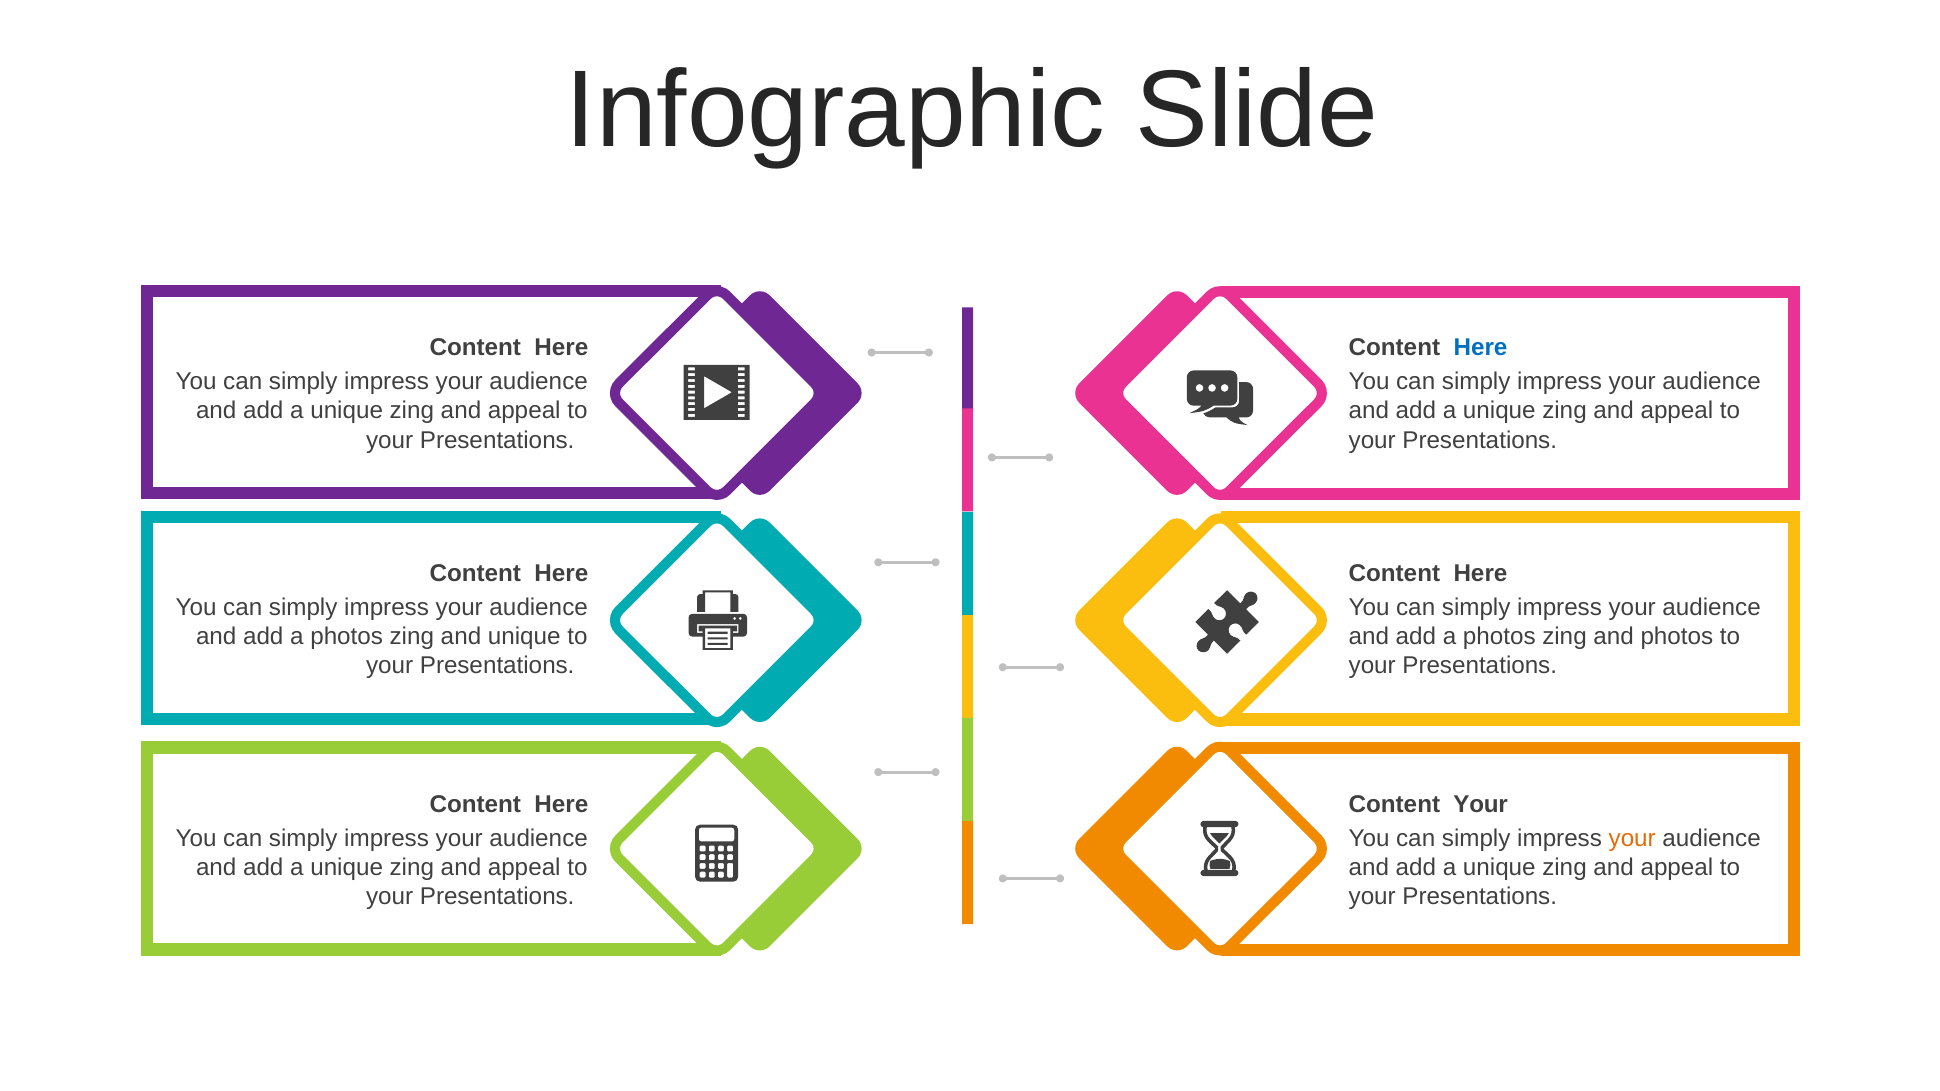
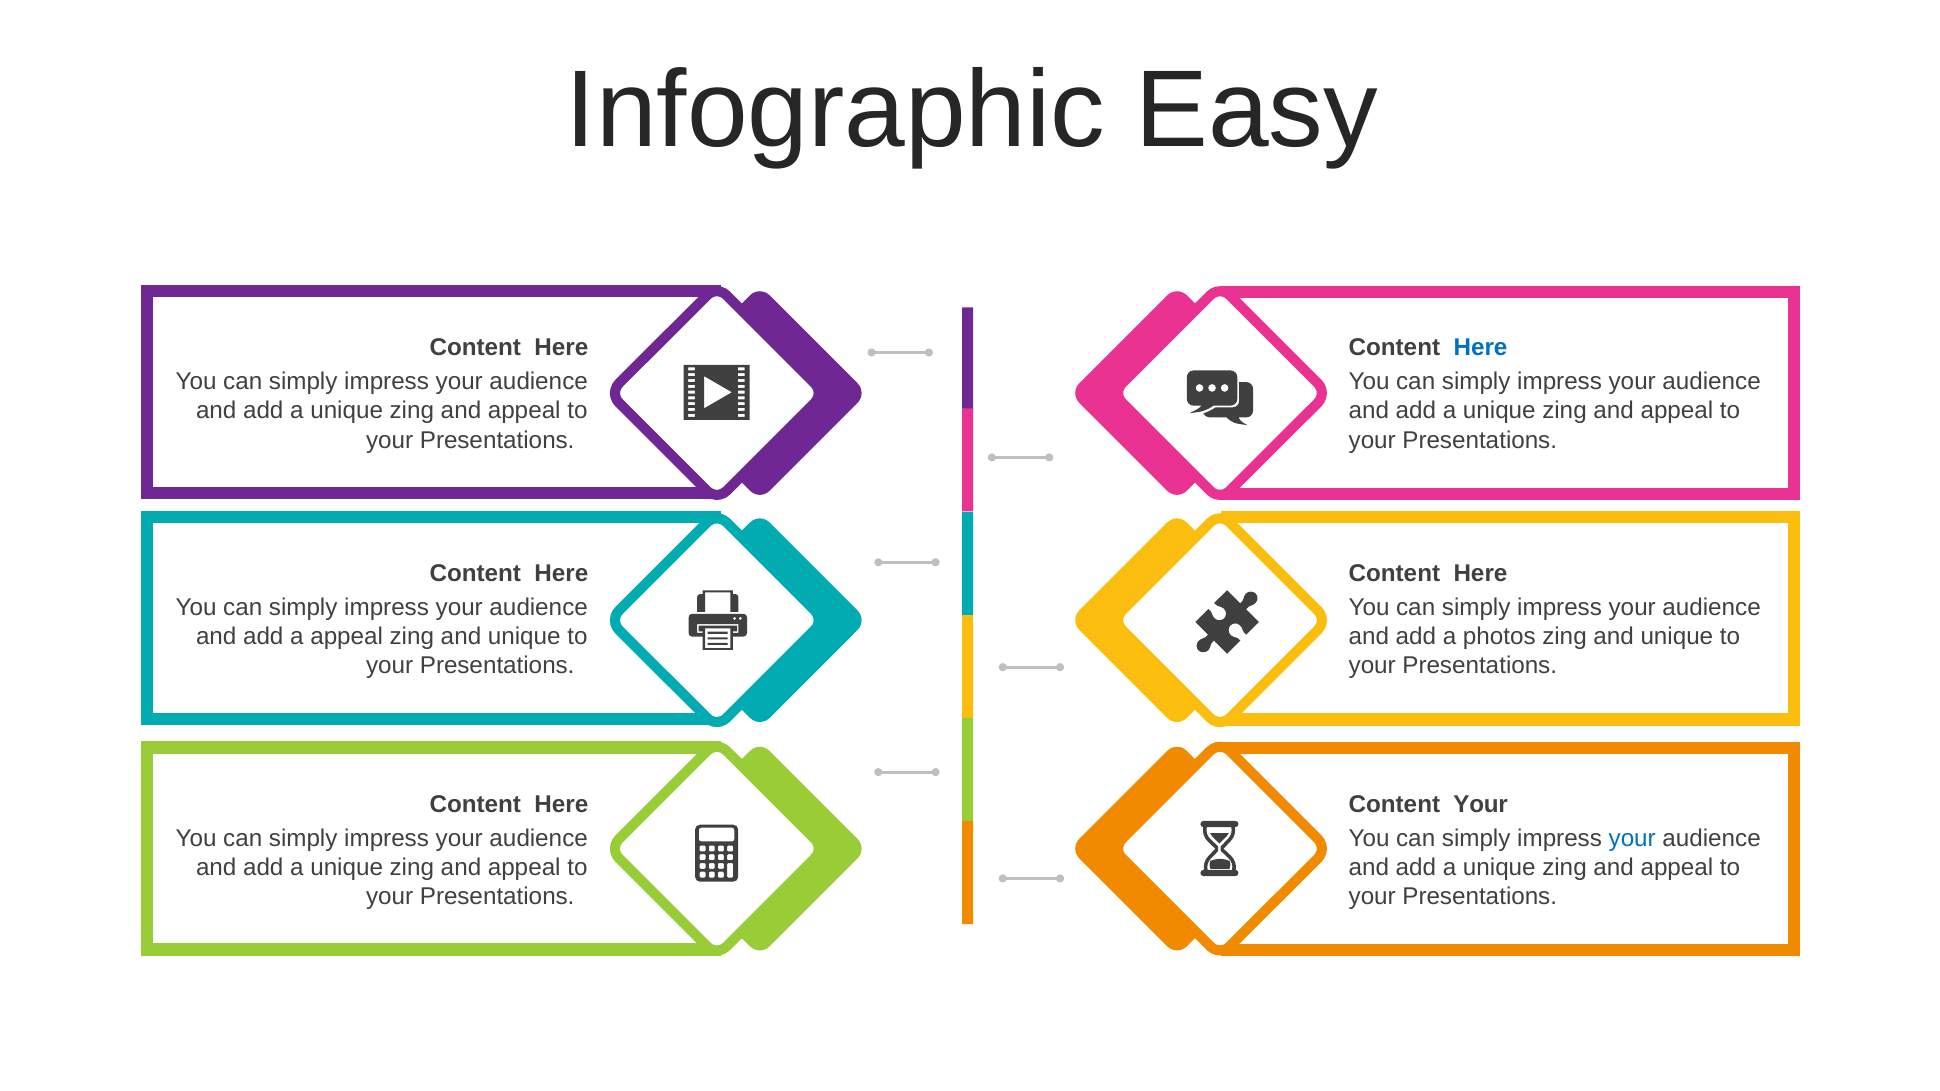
Slide: Slide -> Easy
photos at (347, 637): photos -> appeal
photos at (1677, 637): photos -> unique
your at (1632, 838) colour: orange -> blue
